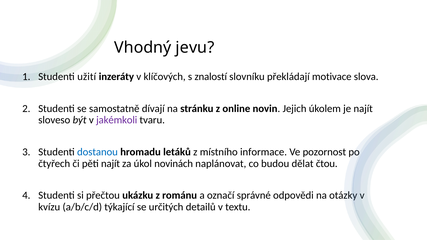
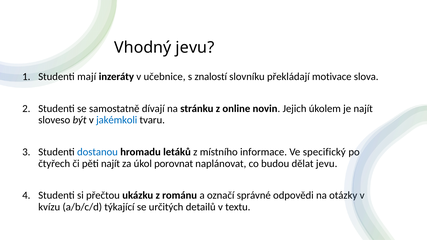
užití: užití -> mají
klíčových: klíčových -> učebnice
jakémkoli colour: purple -> blue
pozornost: pozornost -> specifický
novinách: novinách -> porovnat
dělat čtou: čtou -> jevu
